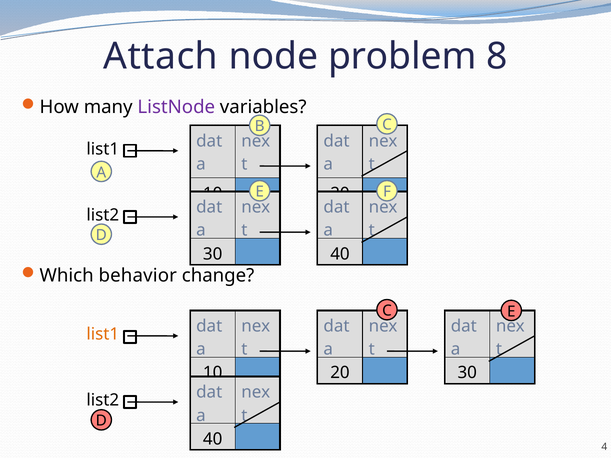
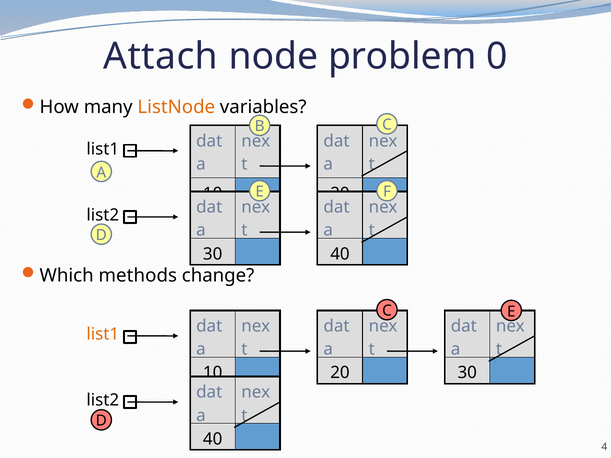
8: 8 -> 0
ListNode colour: purple -> orange
behavior: behavior -> methods
